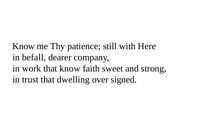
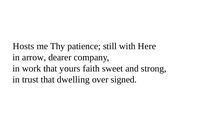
Know at (24, 46): Know -> Hosts
befall: befall -> arrow
that know: know -> yours
